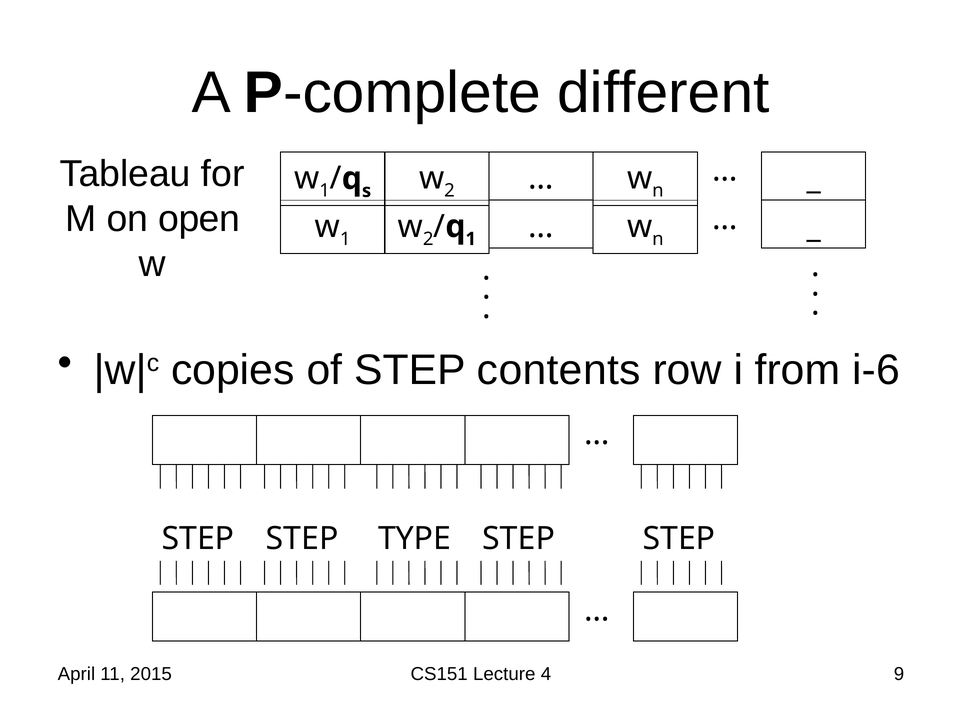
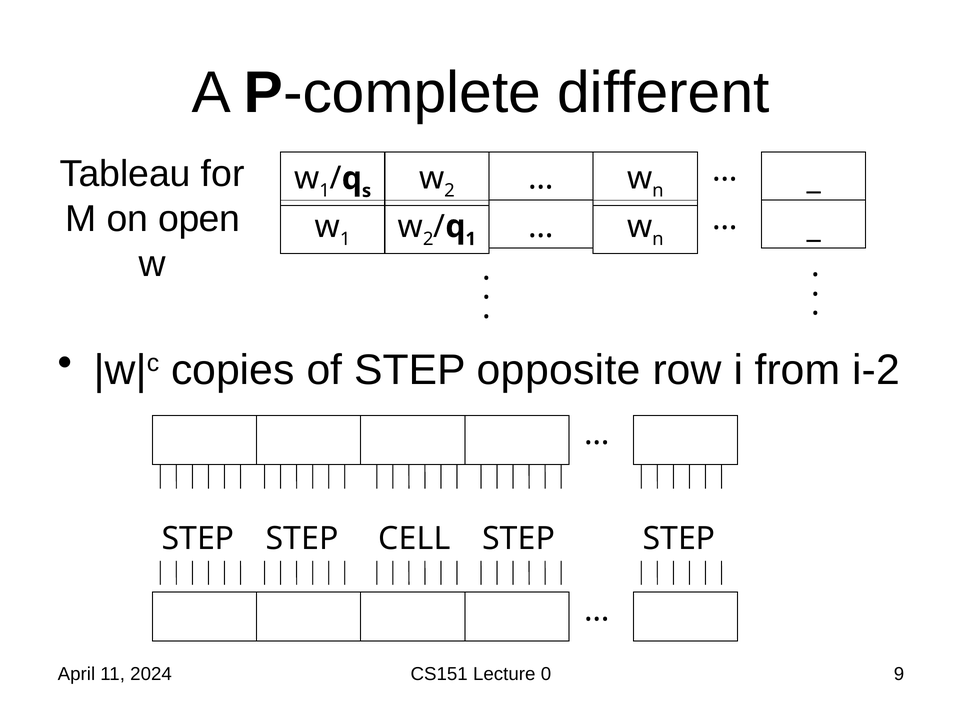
contents: contents -> opposite
i-6: i-6 -> i-2
TYPE: TYPE -> CELL
2015: 2015 -> 2024
4: 4 -> 0
